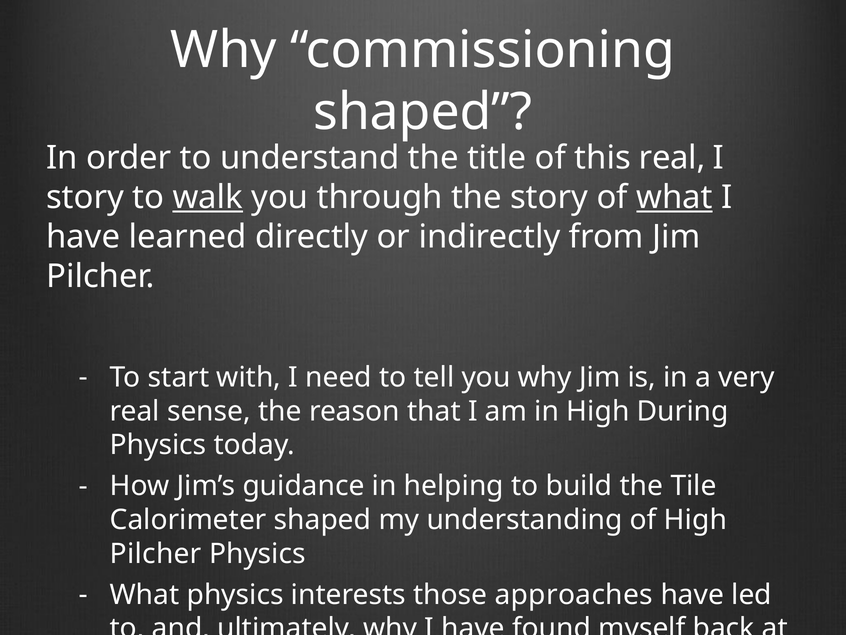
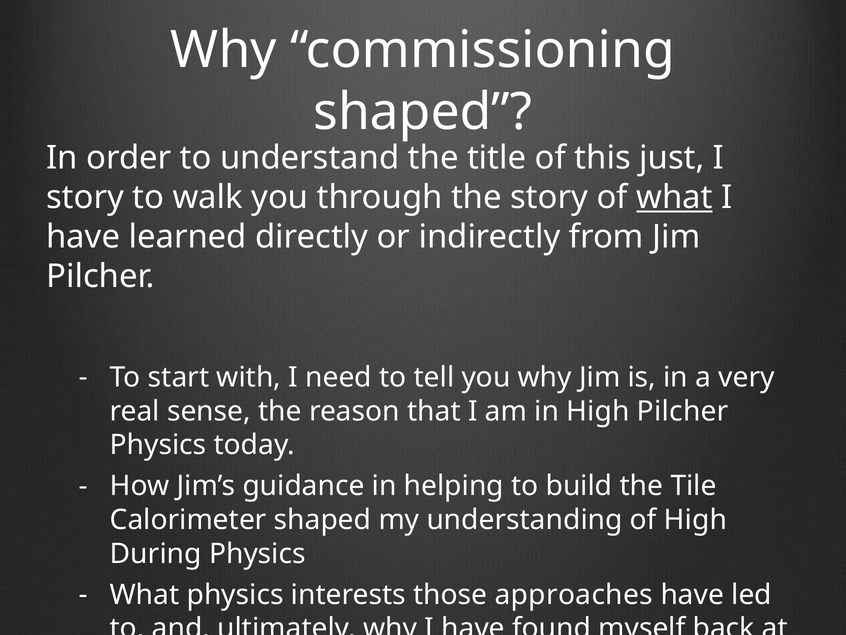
this real: real -> just
walk underline: present -> none
High During: During -> Pilcher
Pilcher at (156, 553): Pilcher -> During
